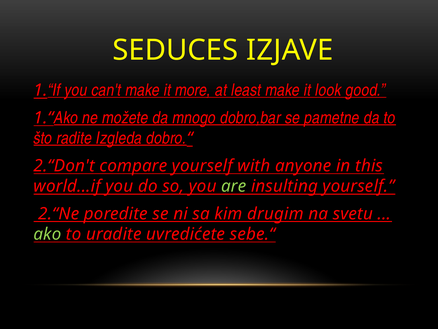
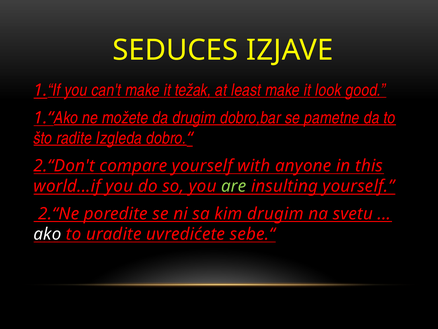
more: more -> težak
da mnogo: mnogo -> drugim
ako at (47, 234) colour: light green -> white
